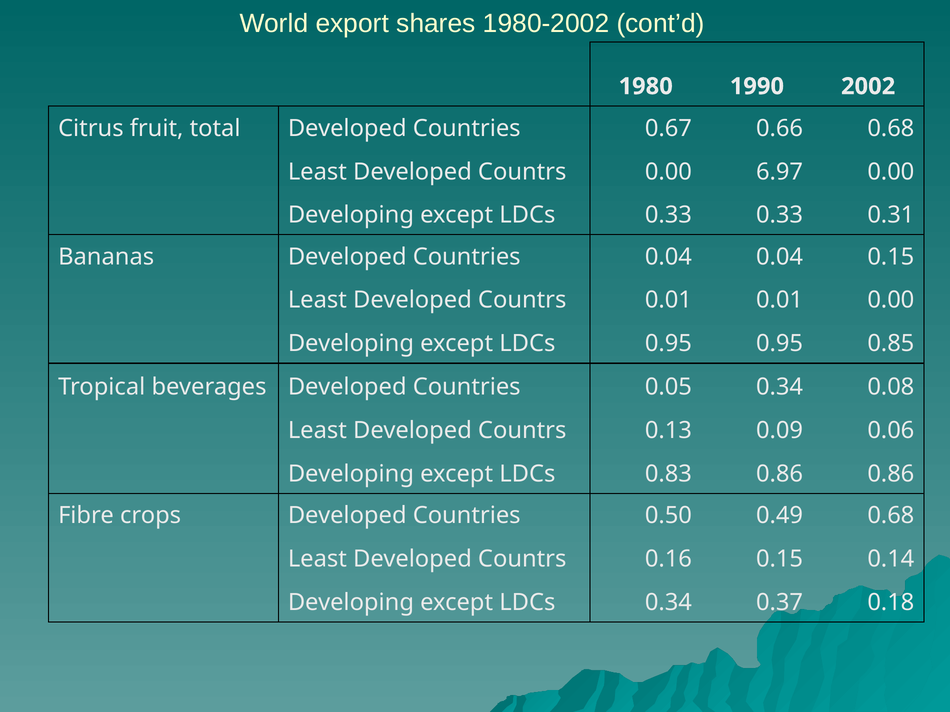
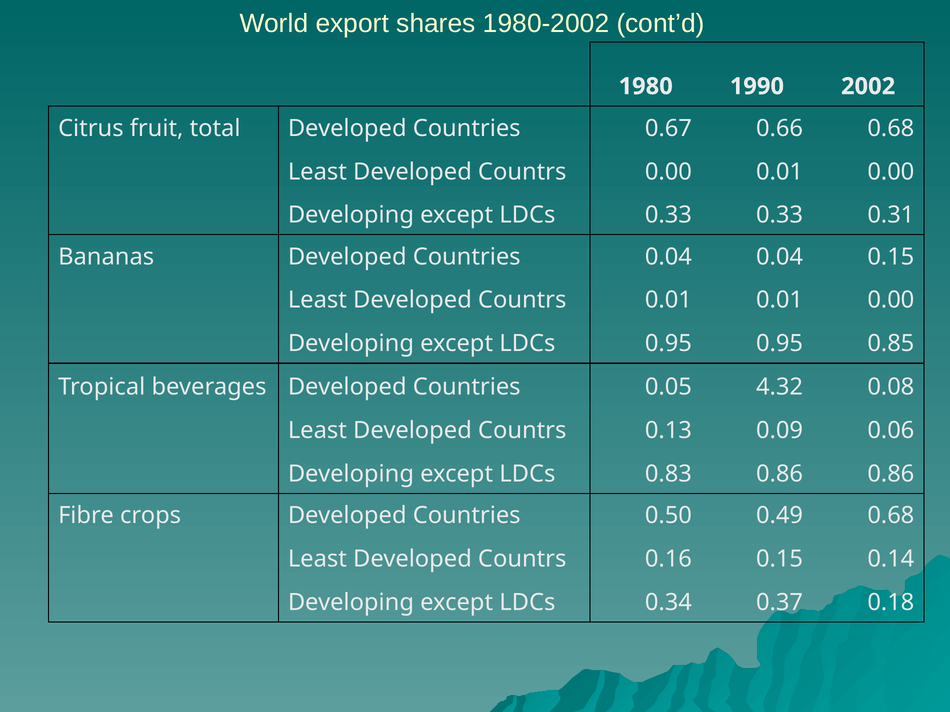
0.00 6.97: 6.97 -> 0.01
0.05 0.34: 0.34 -> 4.32
